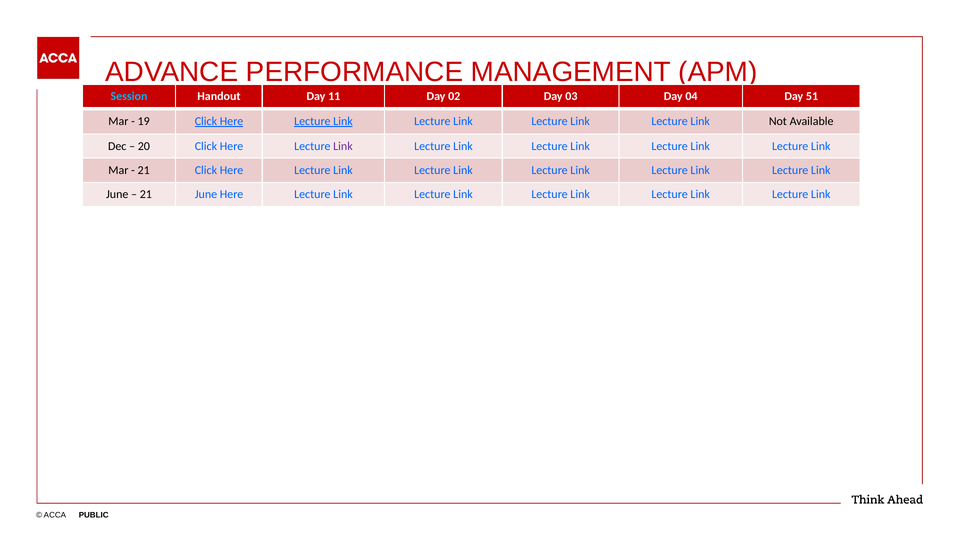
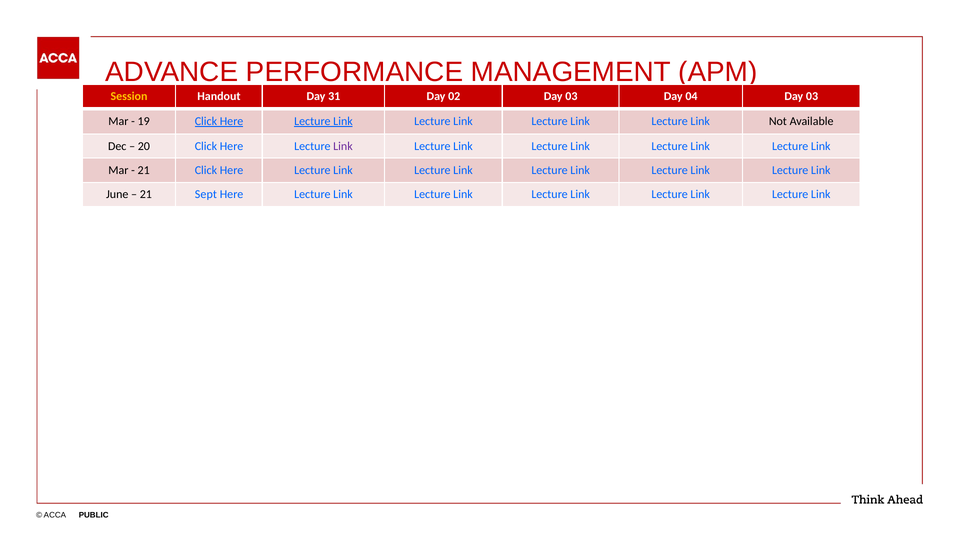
Session colour: light blue -> yellow
11: 11 -> 31
04 Day 51: 51 -> 03
21 June: June -> Sept
